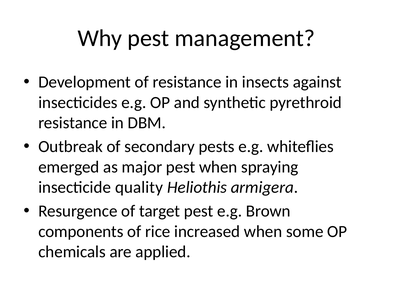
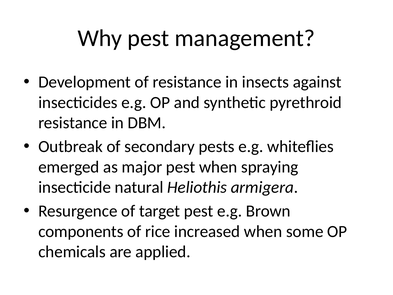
quality: quality -> natural
